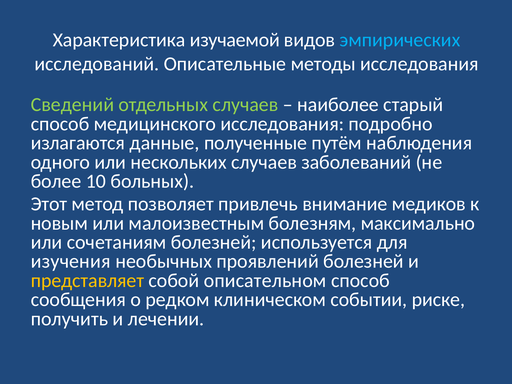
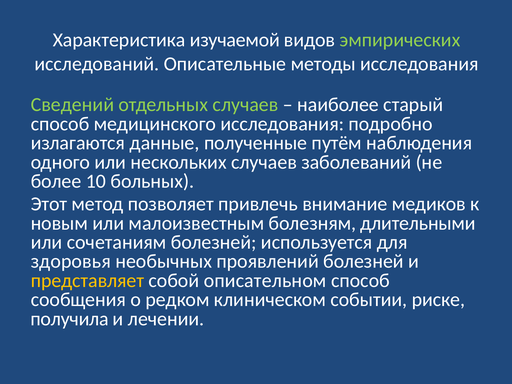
эмпирических colour: light blue -> light green
максимально: максимально -> длительными
изучения: изучения -> здоровья
получить: получить -> получила
